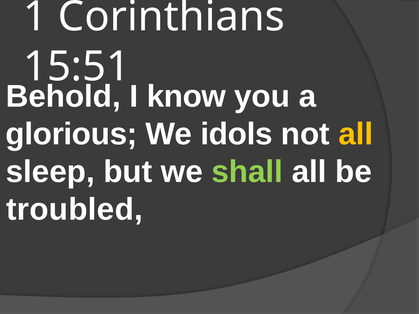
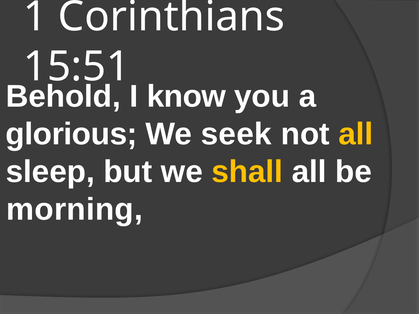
idols: idols -> seek
shall colour: light green -> yellow
troubled: troubled -> morning
